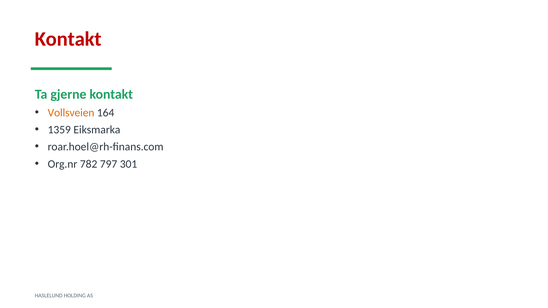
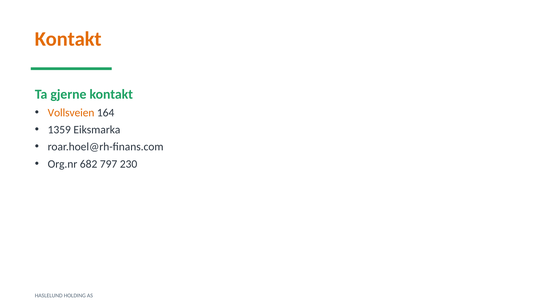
Kontakt at (68, 39) colour: red -> orange
782: 782 -> 682
301: 301 -> 230
